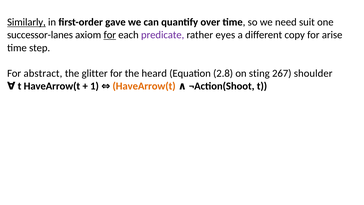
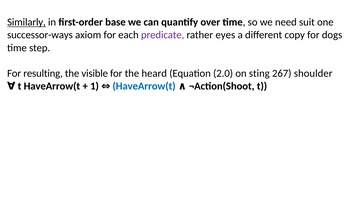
gave: gave -> base
successor-lanes: successor-lanes -> successor-ways
for at (110, 35) underline: present -> none
arise: arise -> dogs
abstract: abstract -> resulting
glitter: glitter -> visible
2.8: 2.8 -> 2.0
HaveArrow(t at (144, 86) colour: orange -> blue
